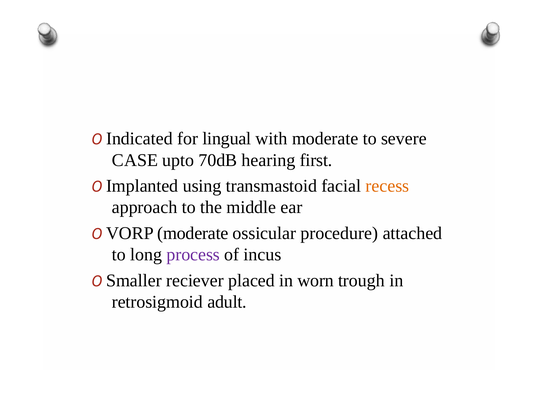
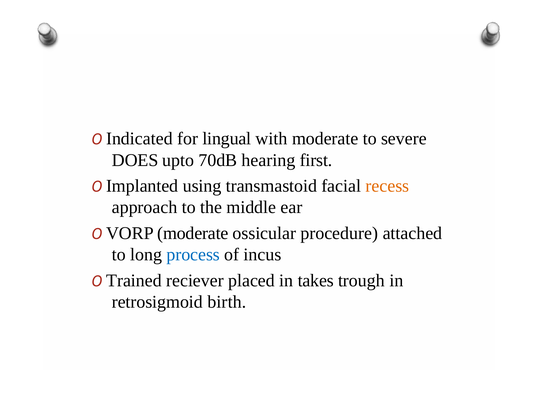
CASE: CASE -> DOES
process colour: purple -> blue
Smaller: Smaller -> Trained
worn: worn -> takes
adult: adult -> birth
